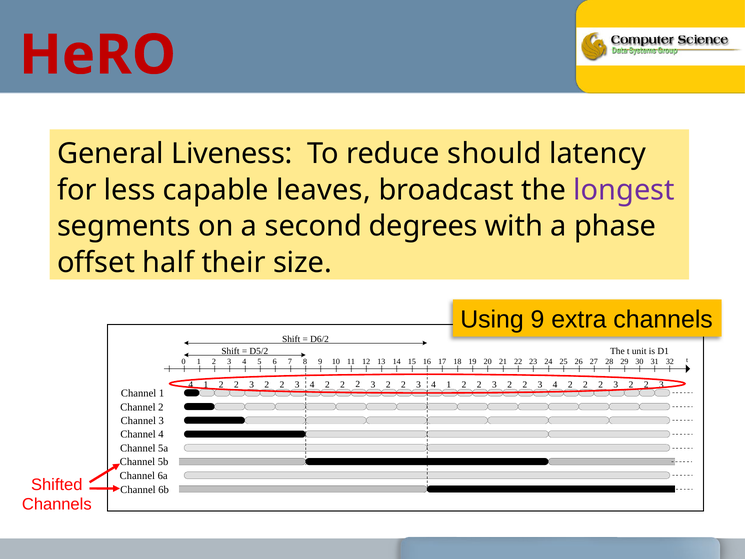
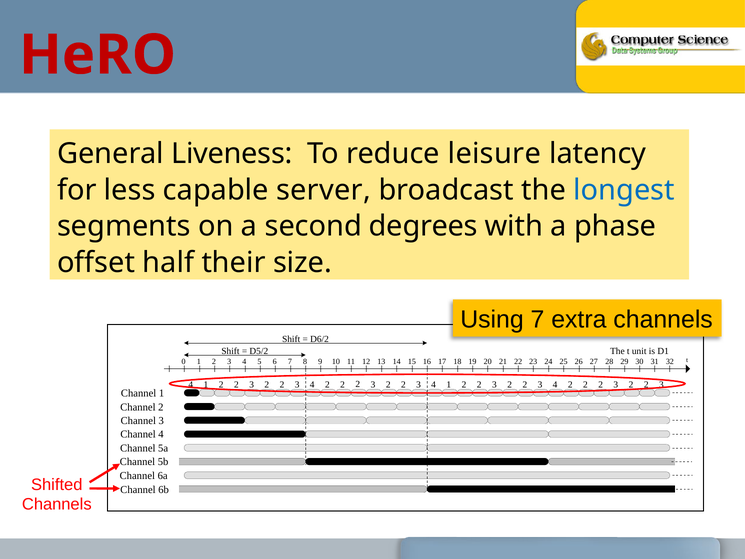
should: should -> leisure
leaves: leaves -> server
longest colour: purple -> blue
Using 9: 9 -> 7
